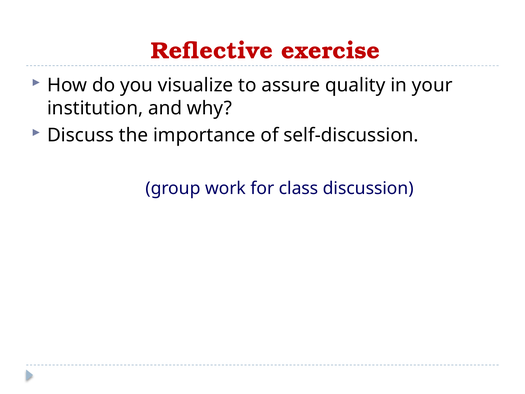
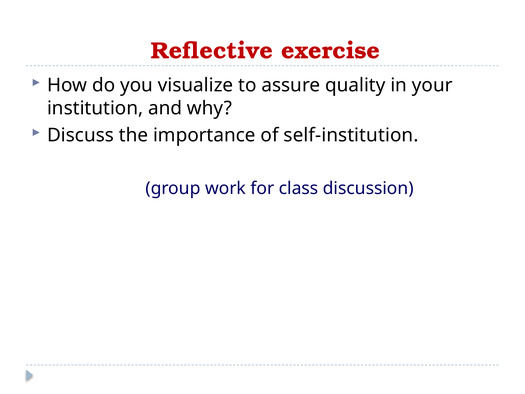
self-discussion: self-discussion -> self-institution
